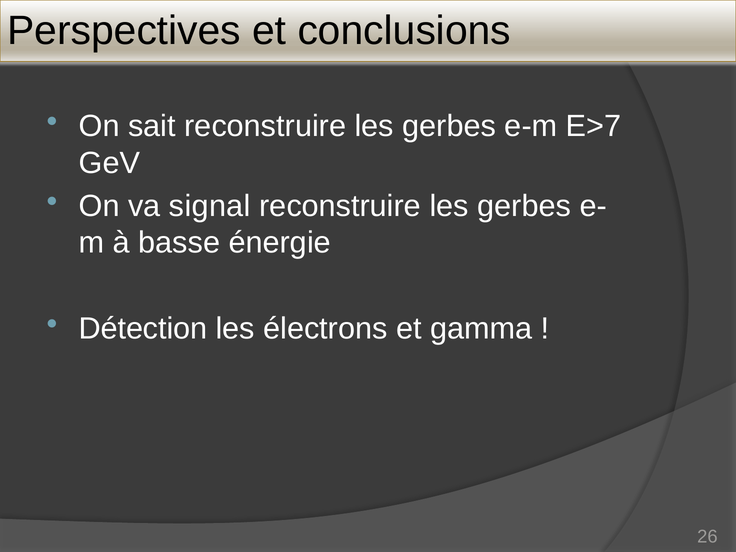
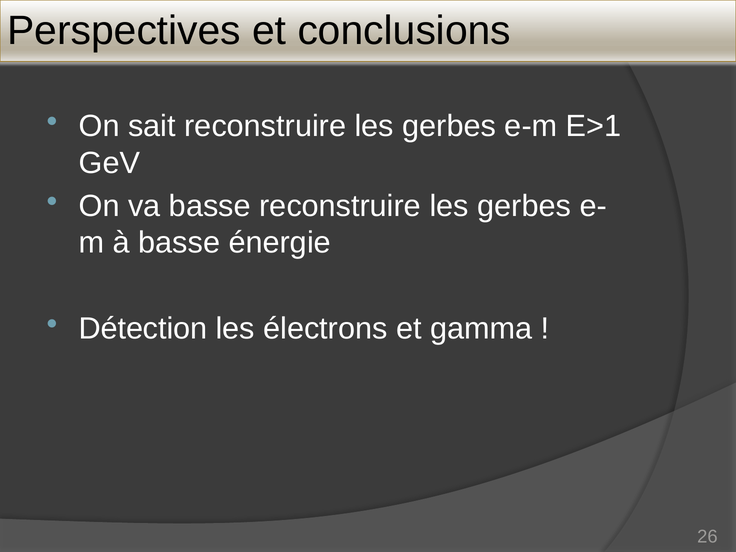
E>7: E>7 -> E>1
va signal: signal -> basse
